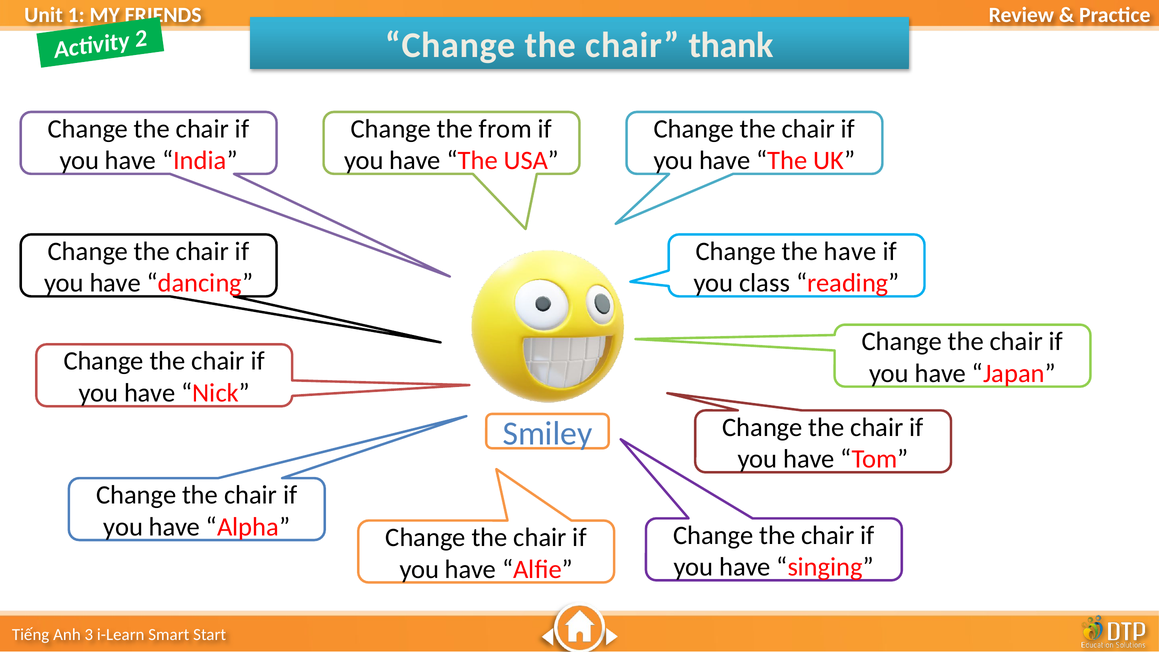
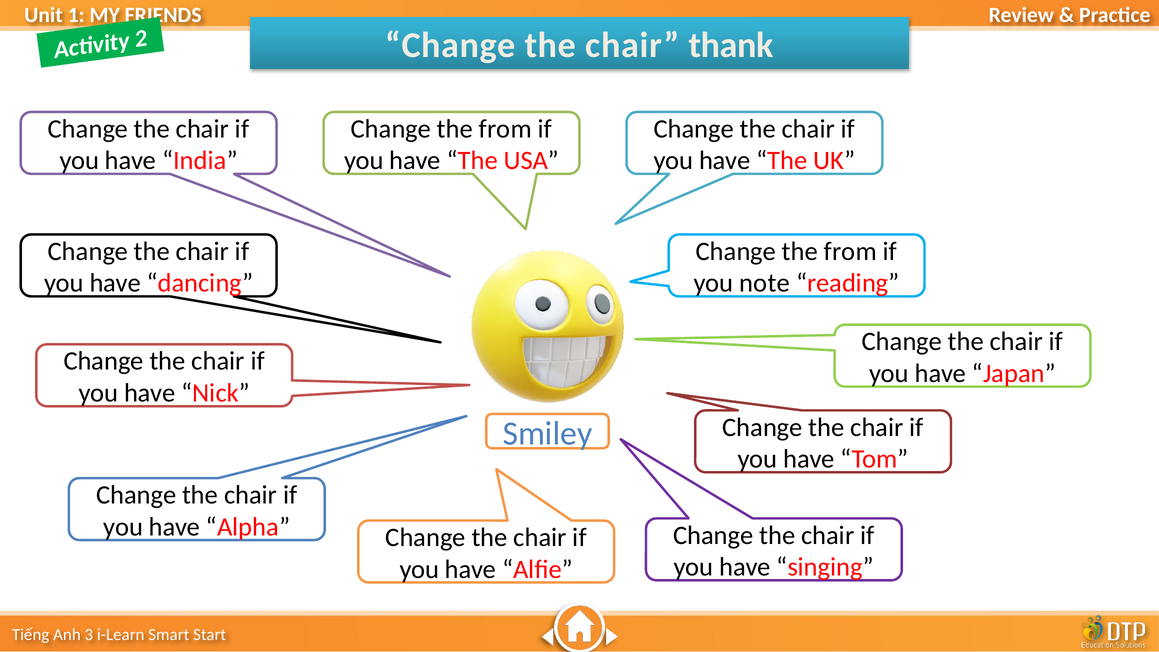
have at (850, 251): have -> from
class: class -> note
